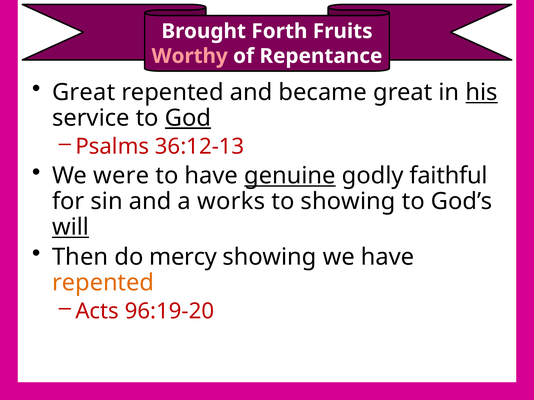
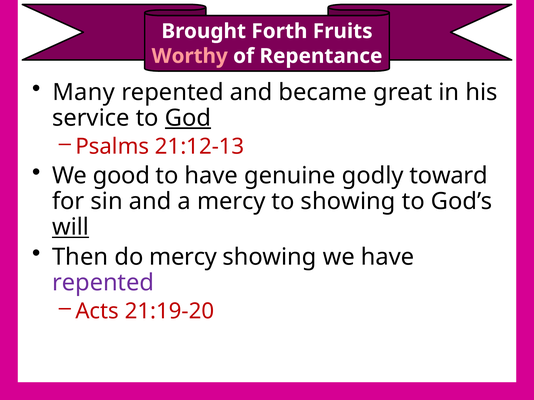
Great at (84, 92): Great -> Many
his underline: present -> none
36:12-13: 36:12-13 -> 21:12-13
were: were -> good
genuine underline: present -> none
faithful: faithful -> toward
a works: works -> mercy
repented at (103, 283) colour: orange -> purple
96:19-20: 96:19-20 -> 21:19-20
